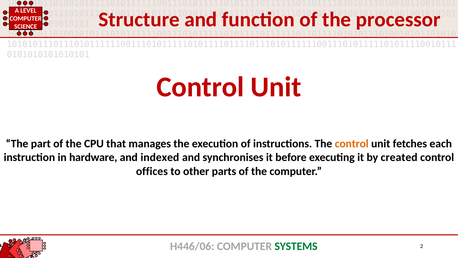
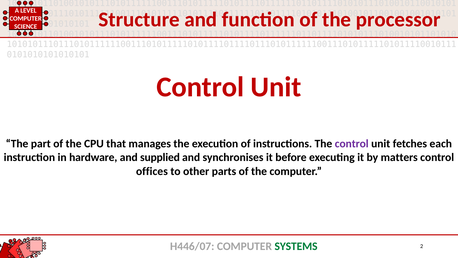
control at (352, 143) colour: orange -> purple
indexed: indexed -> supplied
created: created -> matters
H446/06: H446/06 -> H446/07
